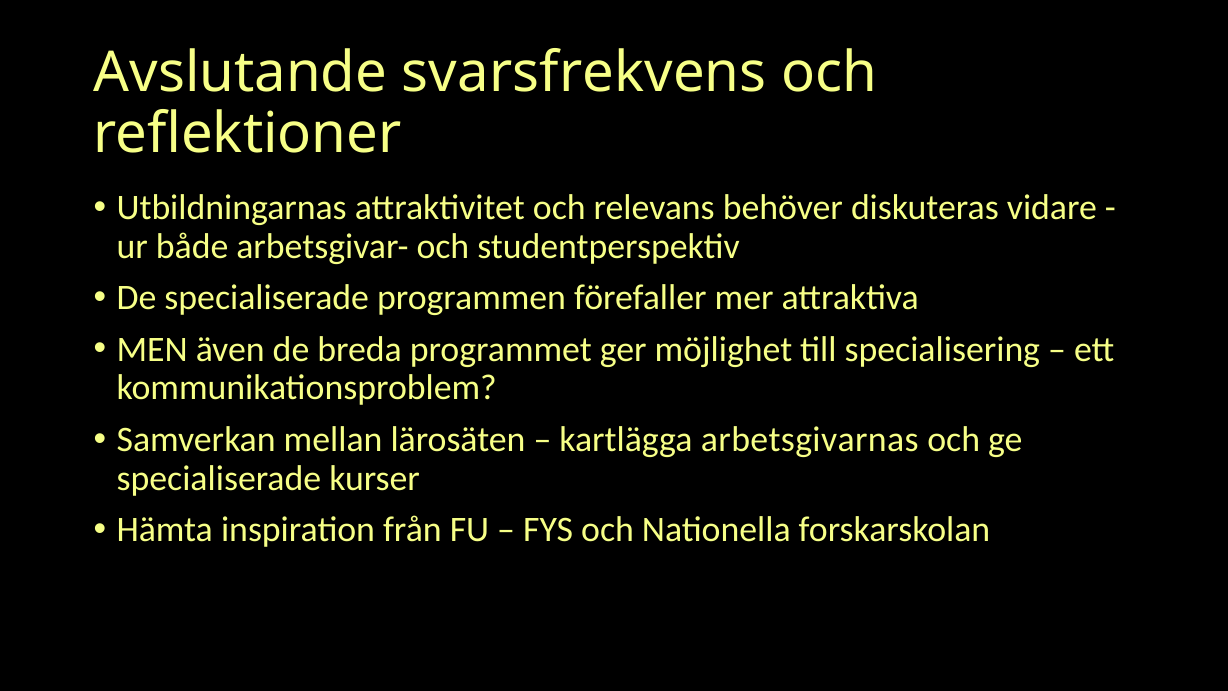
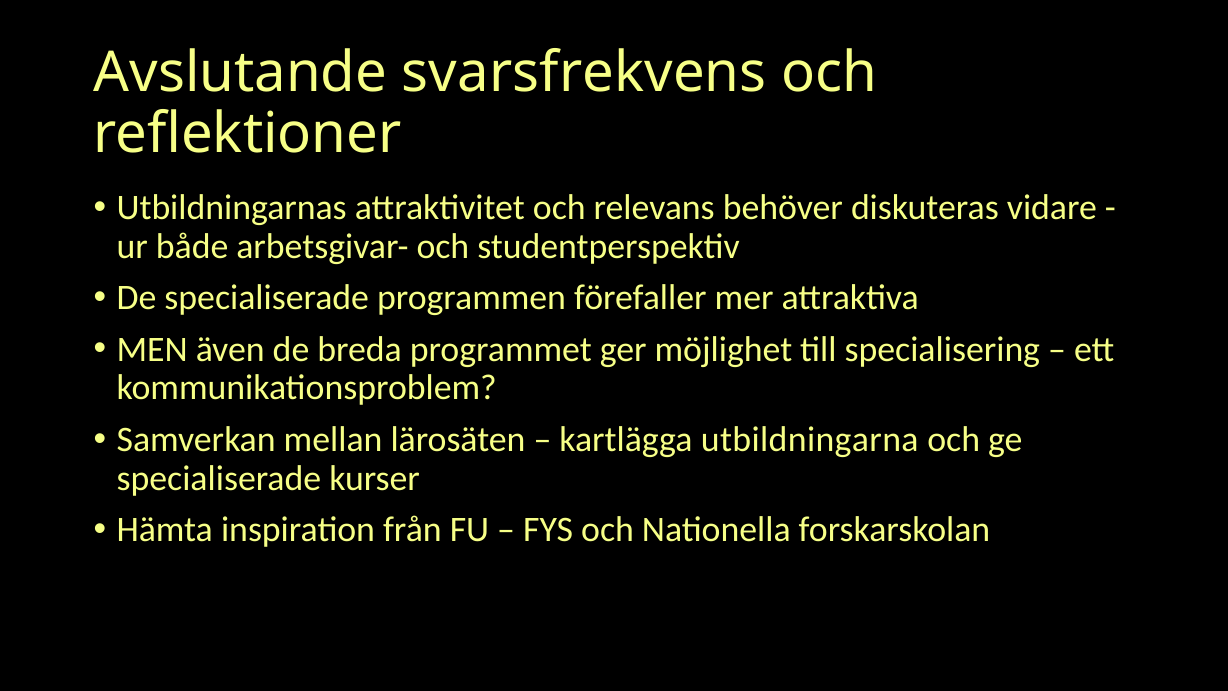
arbetsgivarnas: arbetsgivarnas -> utbildningarna
